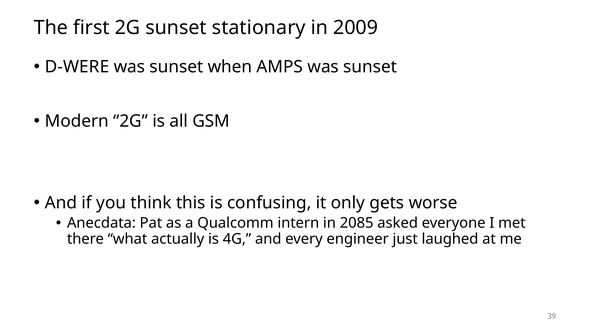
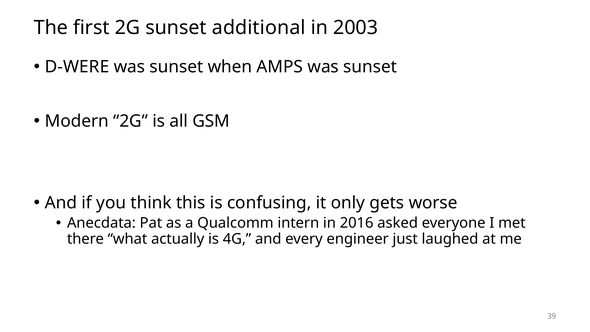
stationary: stationary -> additional
2009: 2009 -> 2003
2085: 2085 -> 2016
